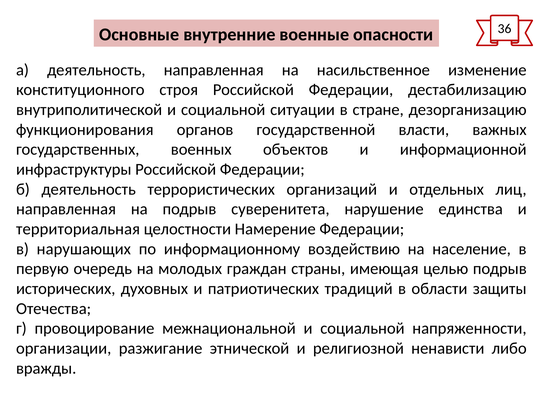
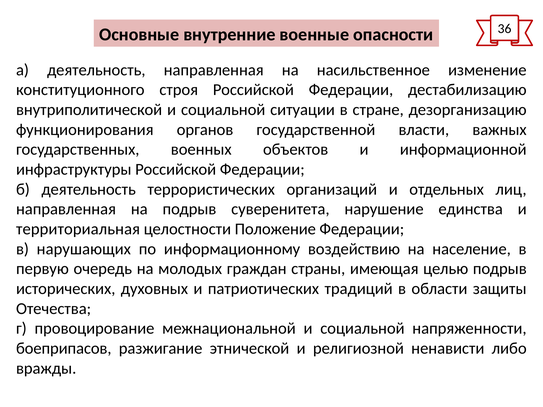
Намерение: Намерение -> Положение
организации: организации -> боеприпасов
